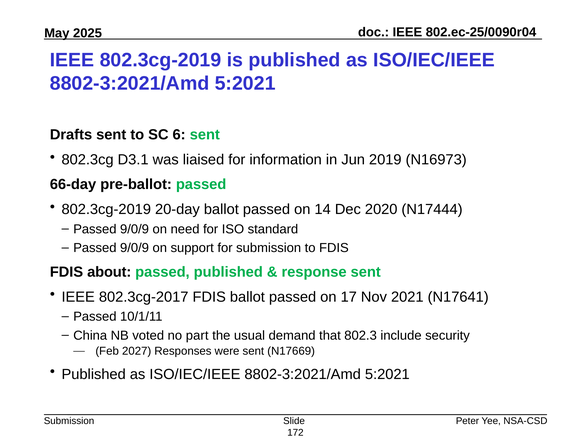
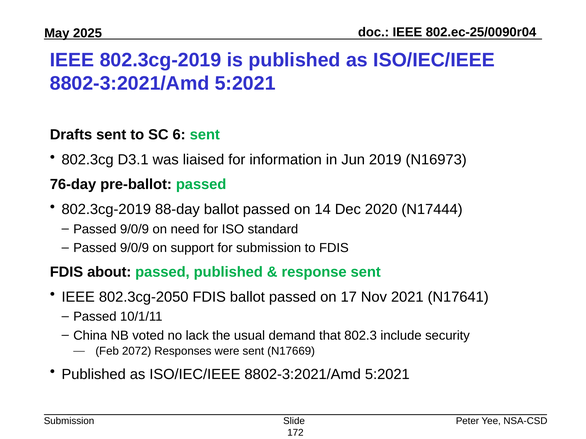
66-day: 66-day -> 76-day
20-day: 20-day -> 88-day
802.3cg-2017: 802.3cg-2017 -> 802.3cg-2050
part: part -> lack
2027: 2027 -> 2072
